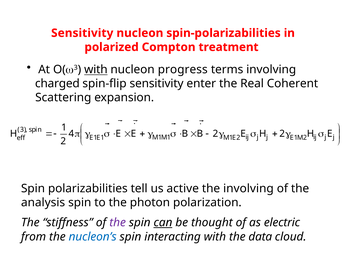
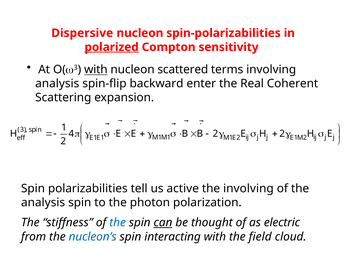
Sensitivity at (82, 33): Sensitivity -> Dispersive
polarized underline: none -> present
treatment: treatment -> sensitivity
progress: progress -> scattered
charged at (57, 83): charged -> analysis
spin-flip sensitivity: sensitivity -> backward
the at (118, 223) colour: purple -> blue
data: data -> field
